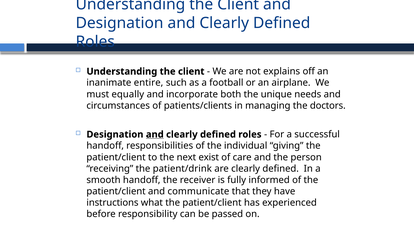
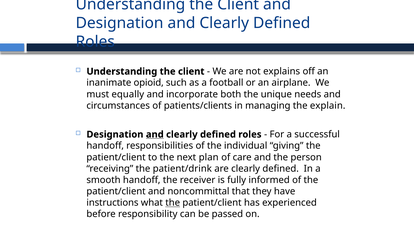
entire: entire -> opioid
doctors: doctors -> explain
exist: exist -> plan
communicate: communicate -> noncommittal
the at (173, 203) underline: none -> present
